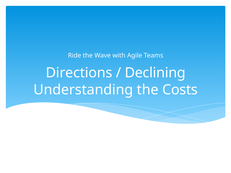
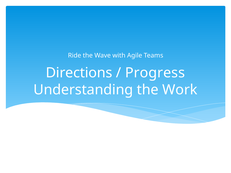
Declining: Declining -> Progress
Costs: Costs -> Work
